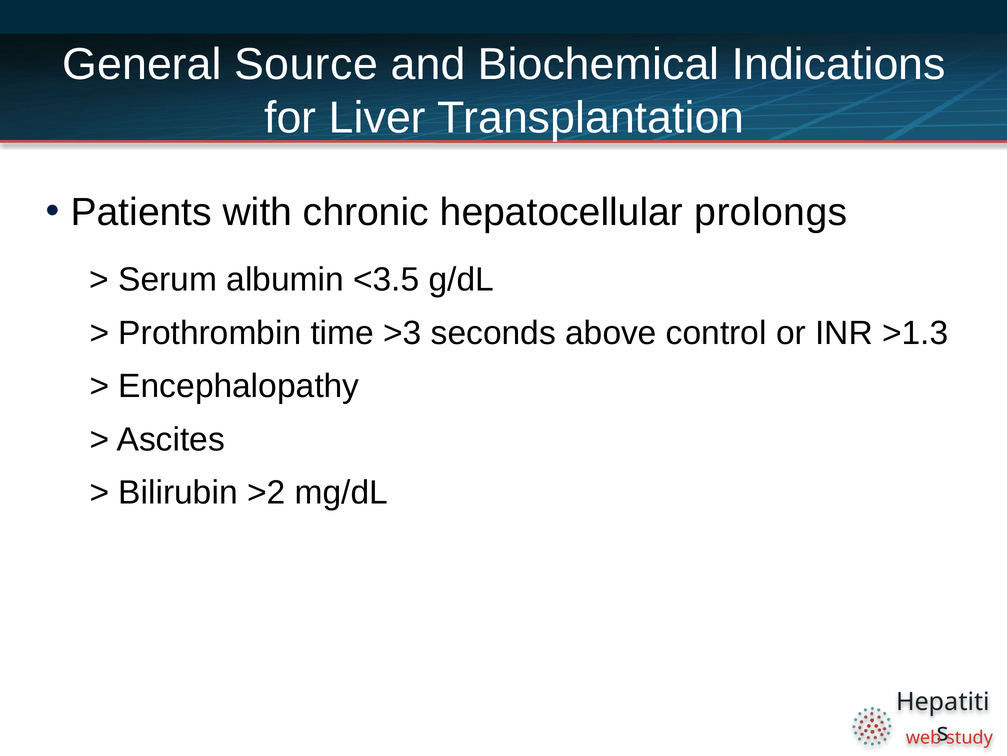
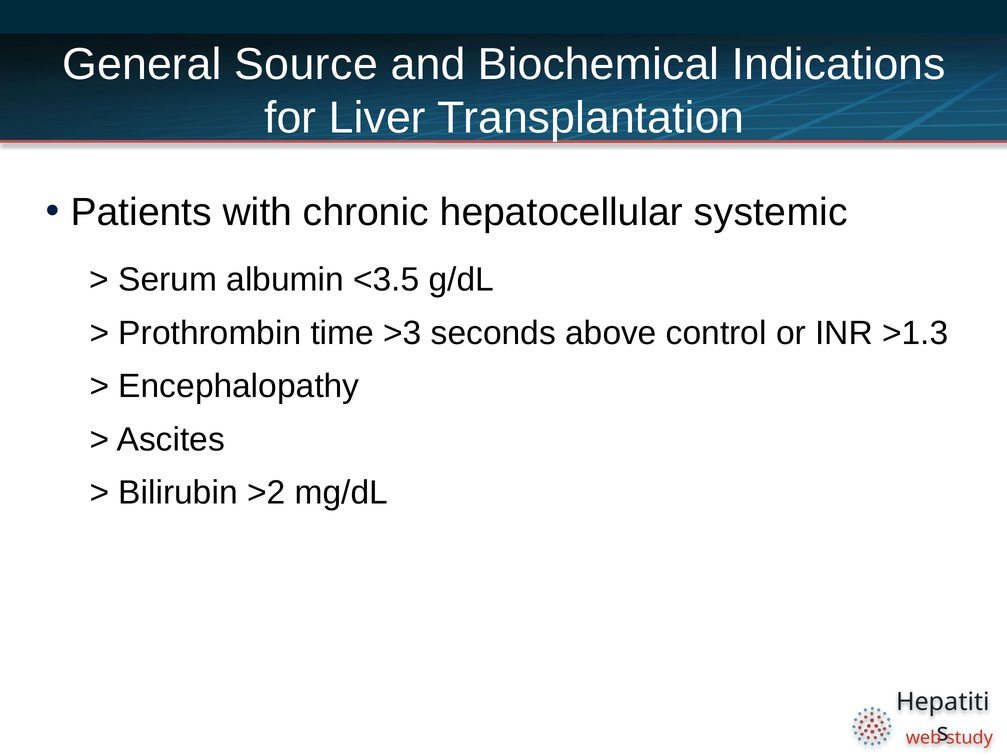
prolongs: prolongs -> systemic
